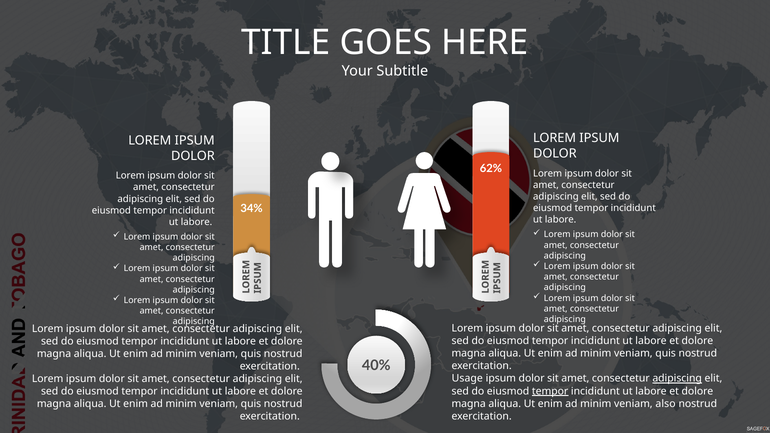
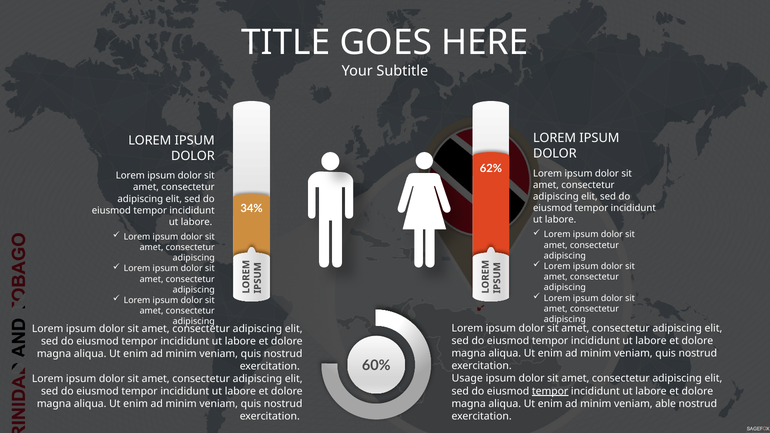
40%: 40% -> 60%
adipiscing at (677, 379) underline: present -> none
also: also -> able
